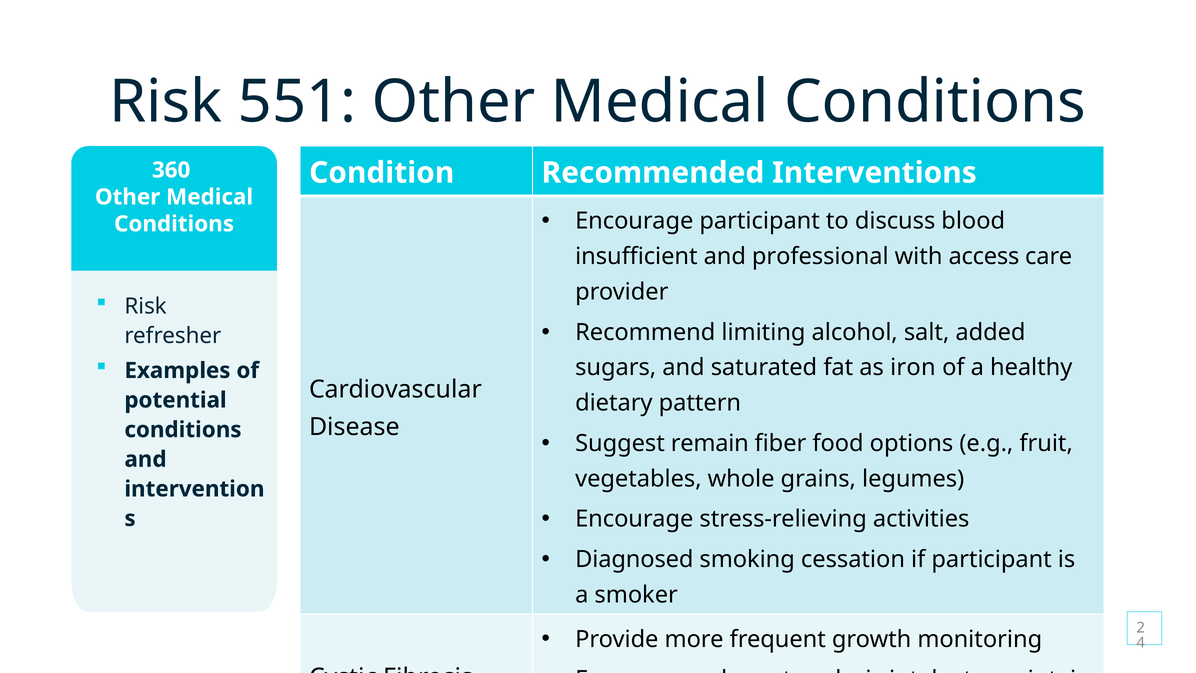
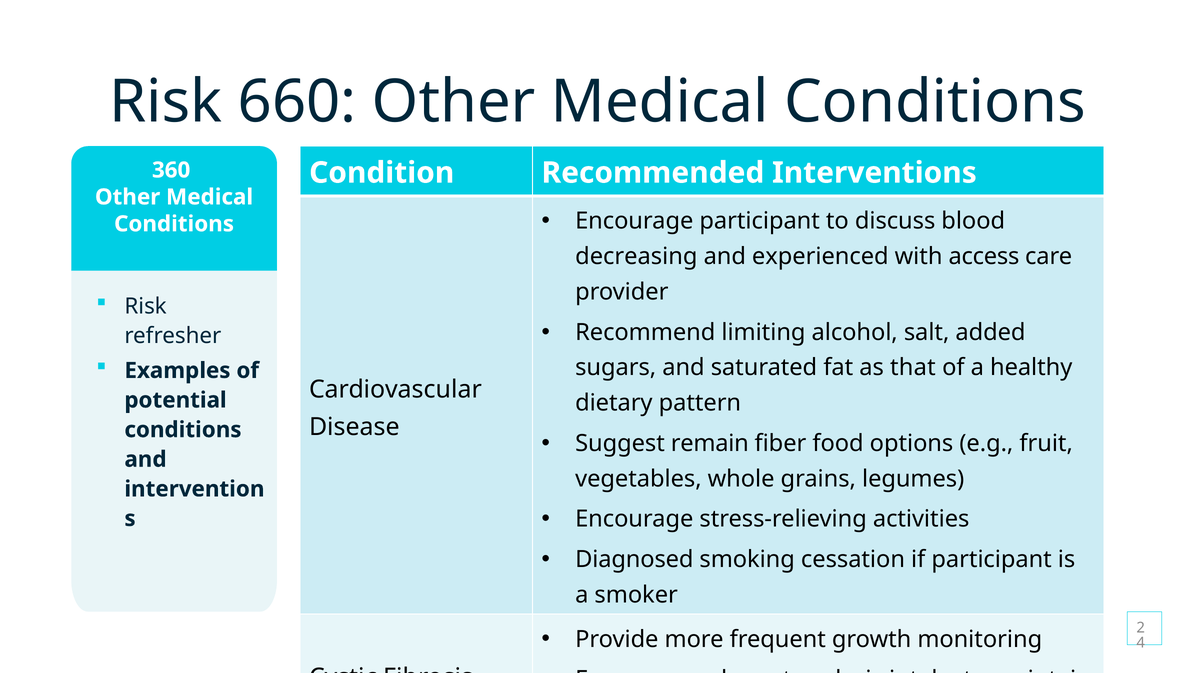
551: 551 -> 660
insufficient: insufficient -> decreasing
professional: professional -> experienced
iron: iron -> that
